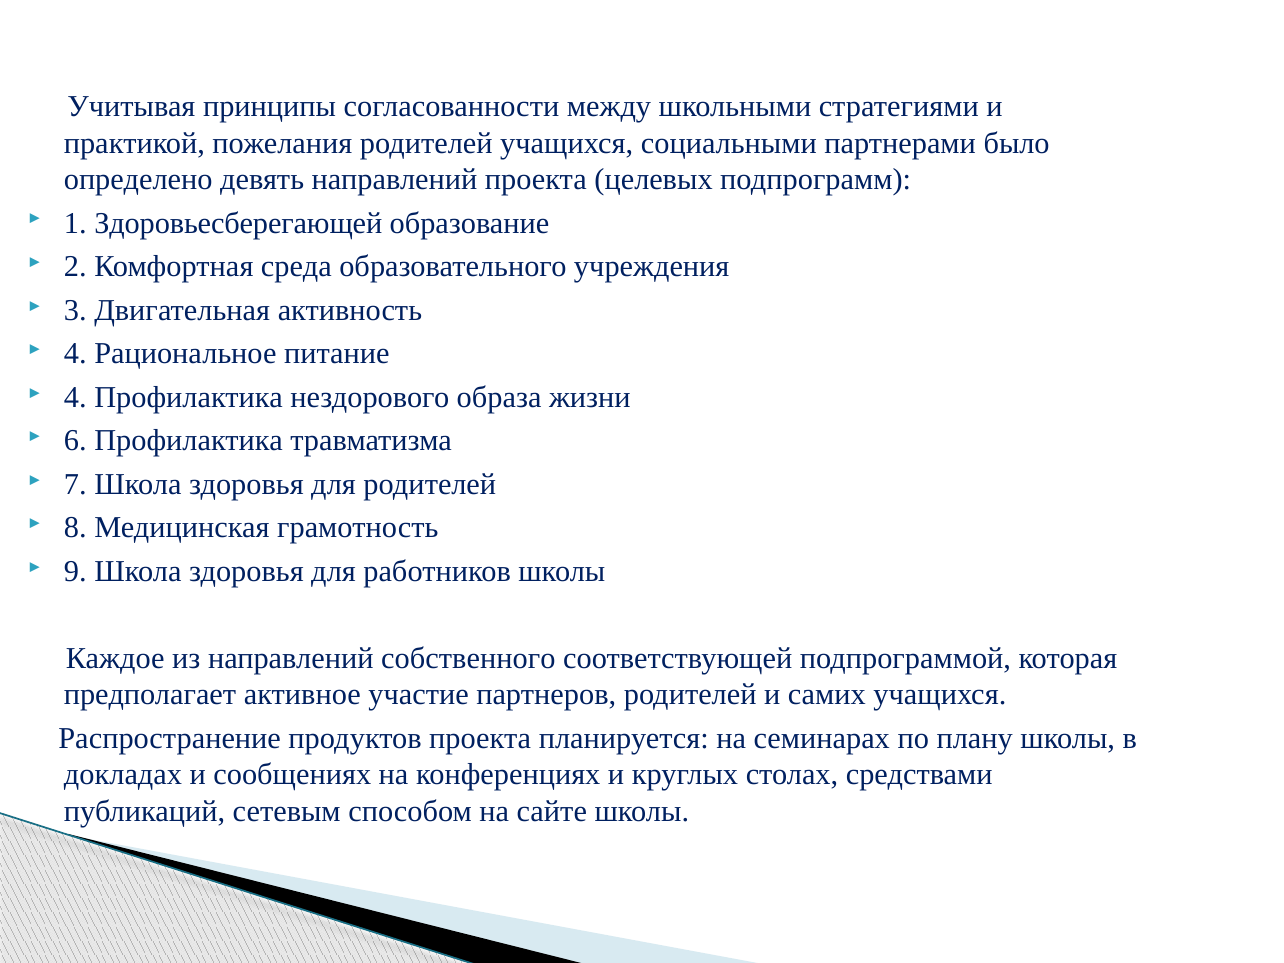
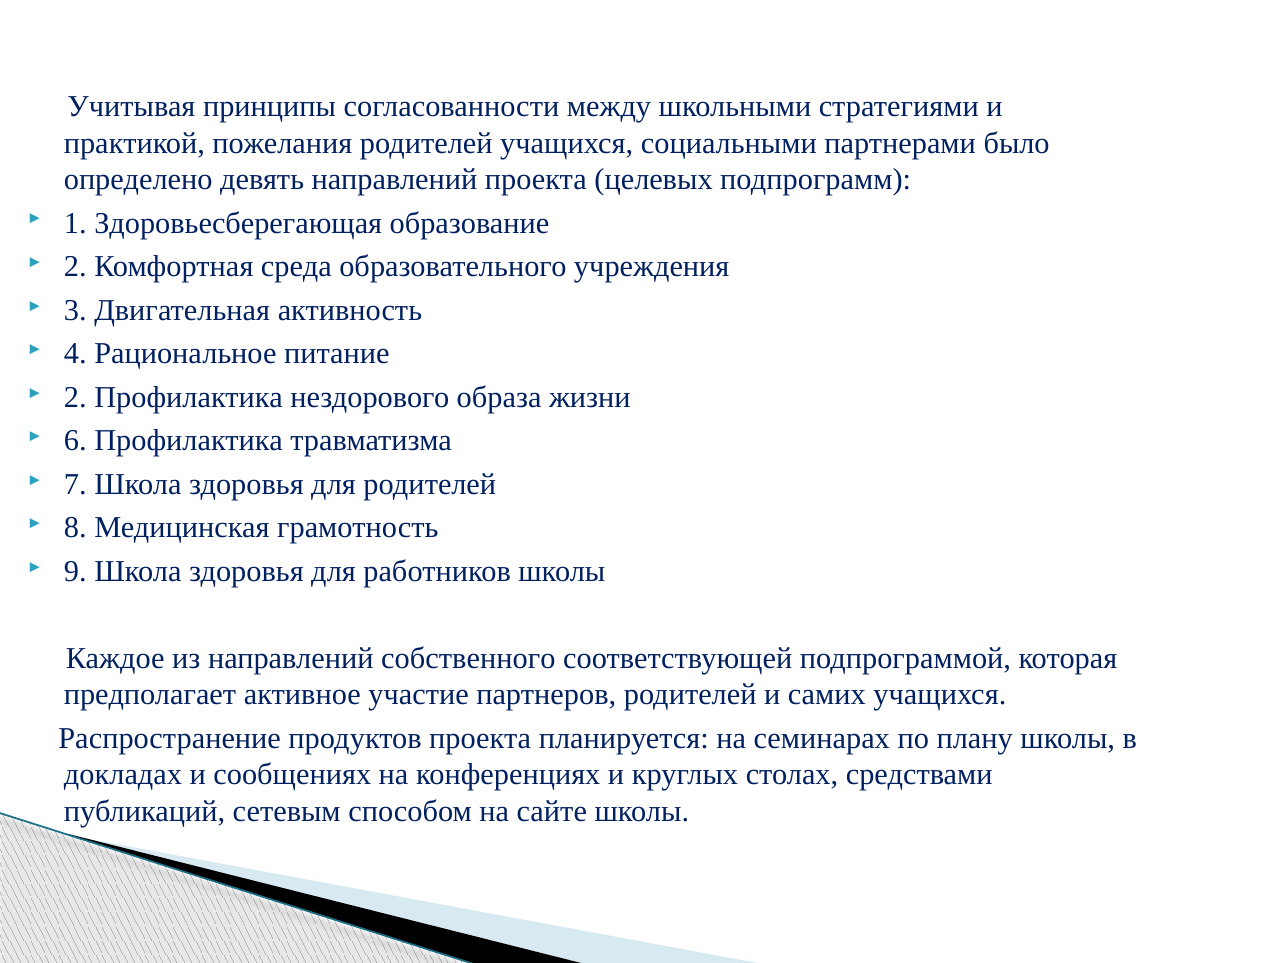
Здоровьесберегающей: Здоровьесберегающей -> Здоровьесберегающая
4 at (75, 397): 4 -> 2
